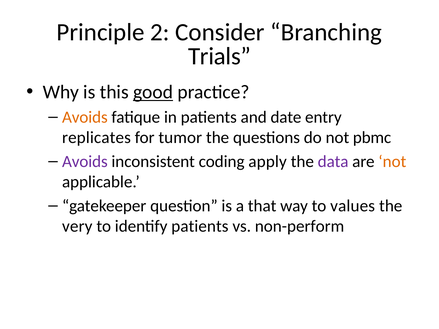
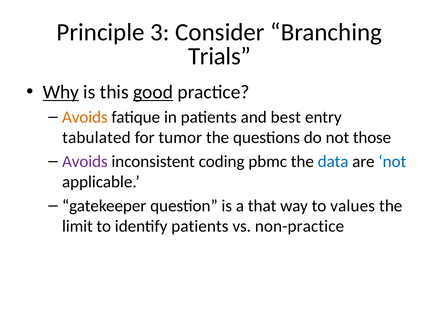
2: 2 -> 3
Why underline: none -> present
date: date -> best
replicates: replicates -> tabulated
pbmc: pbmc -> those
apply: apply -> pbmc
data colour: purple -> blue
not at (392, 162) colour: orange -> blue
very: very -> limit
non-perform: non-perform -> non-practice
